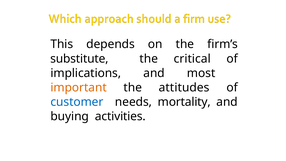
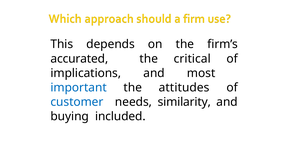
substitute: substitute -> accurated
important colour: orange -> blue
mortality: mortality -> similarity
activities: activities -> included
